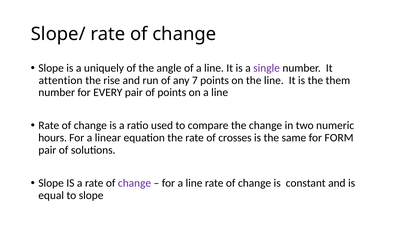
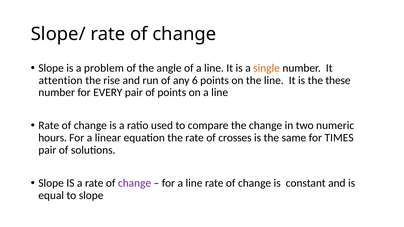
uniquely: uniquely -> problem
single colour: purple -> orange
7: 7 -> 6
them: them -> these
FORM: FORM -> TIMES
